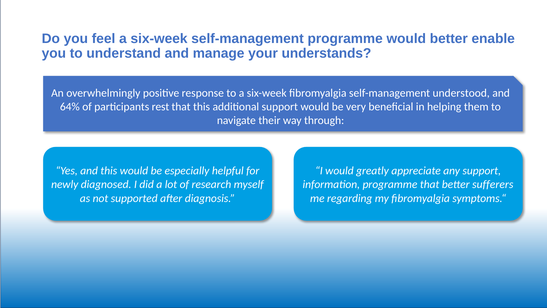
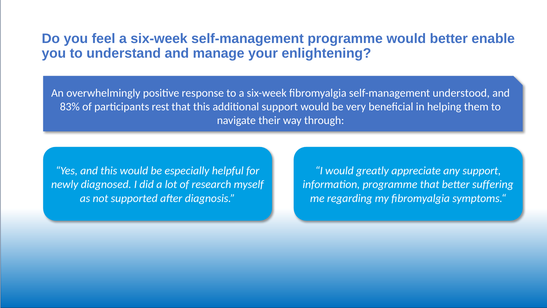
understands: understands -> enlightening
64%: 64% -> 83%
sufferers: sufferers -> suffering
